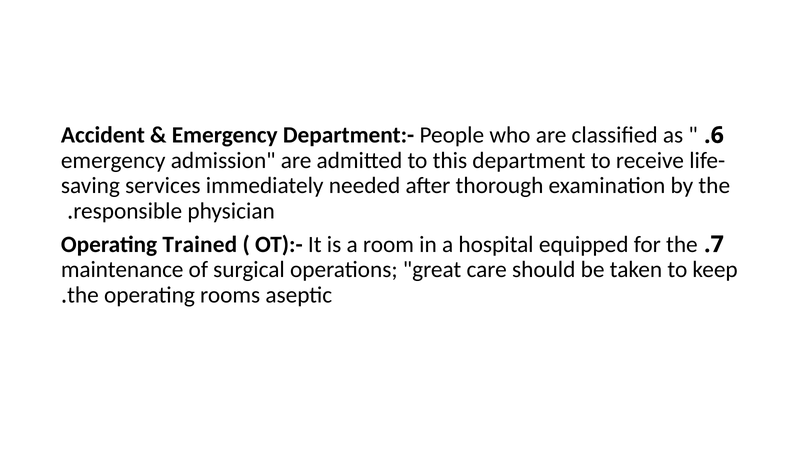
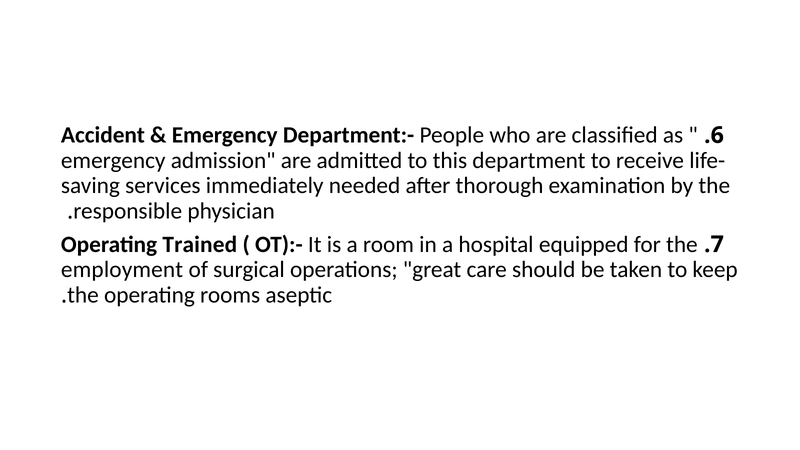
maintenance: maintenance -> employment
